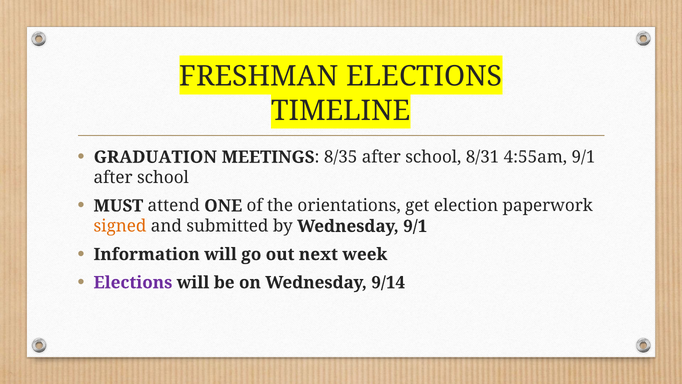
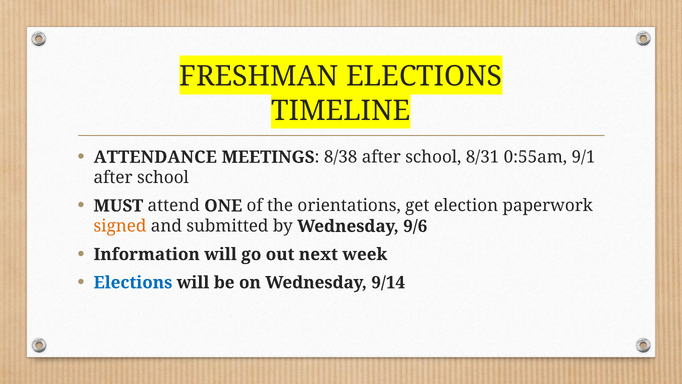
GRADUATION: GRADUATION -> ATTENDANCE
8/35: 8/35 -> 8/38
4:55am: 4:55am -> 0:55am
Wednesday 9/1: 9/1 -> 9/6
Elections at (133, 282) colour: purple -> blue
